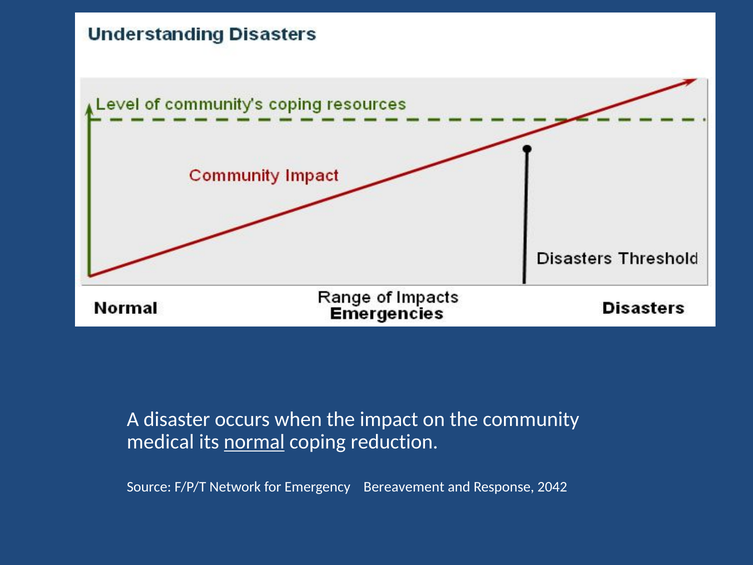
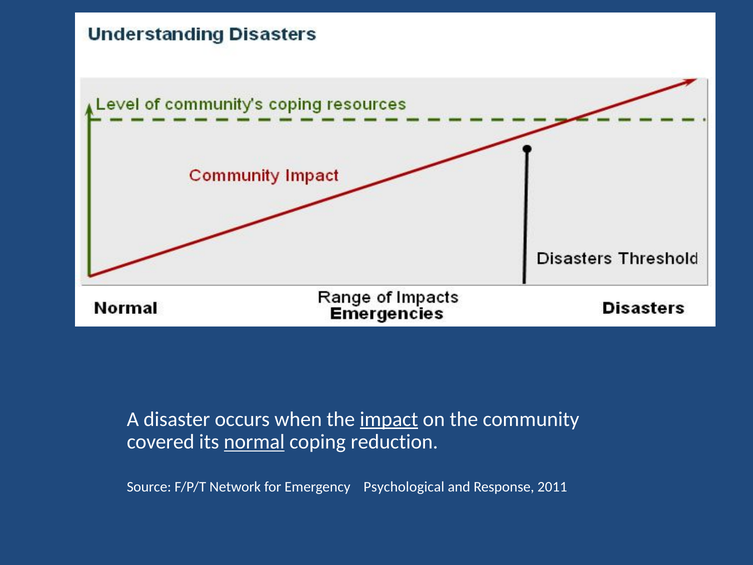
impact underline: none -> present
medical: medical -> covered
Bereavement: Bereavement -> Psychological
2042: 2042 -> 2011
